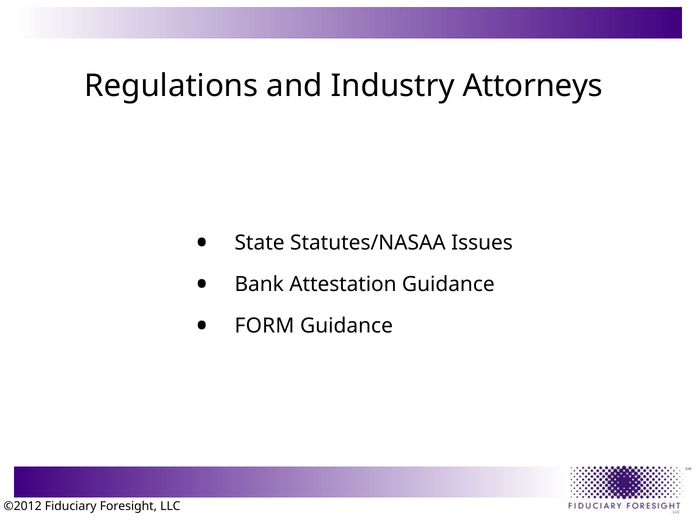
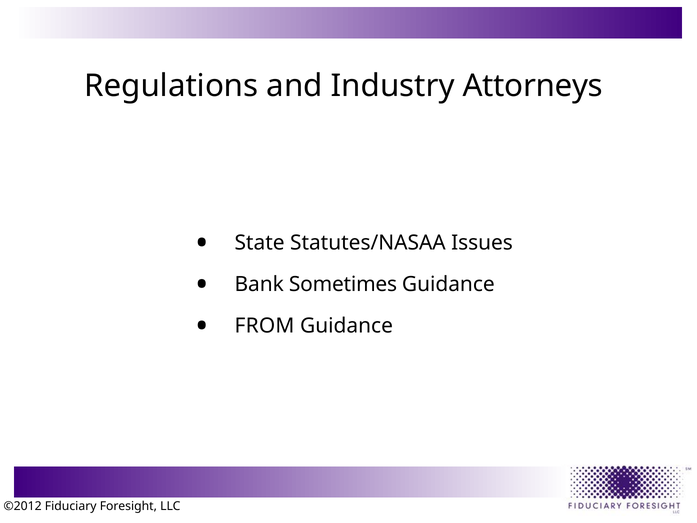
Attestation: Attestation -> Sometimes
FORM: FORM -> FROM
